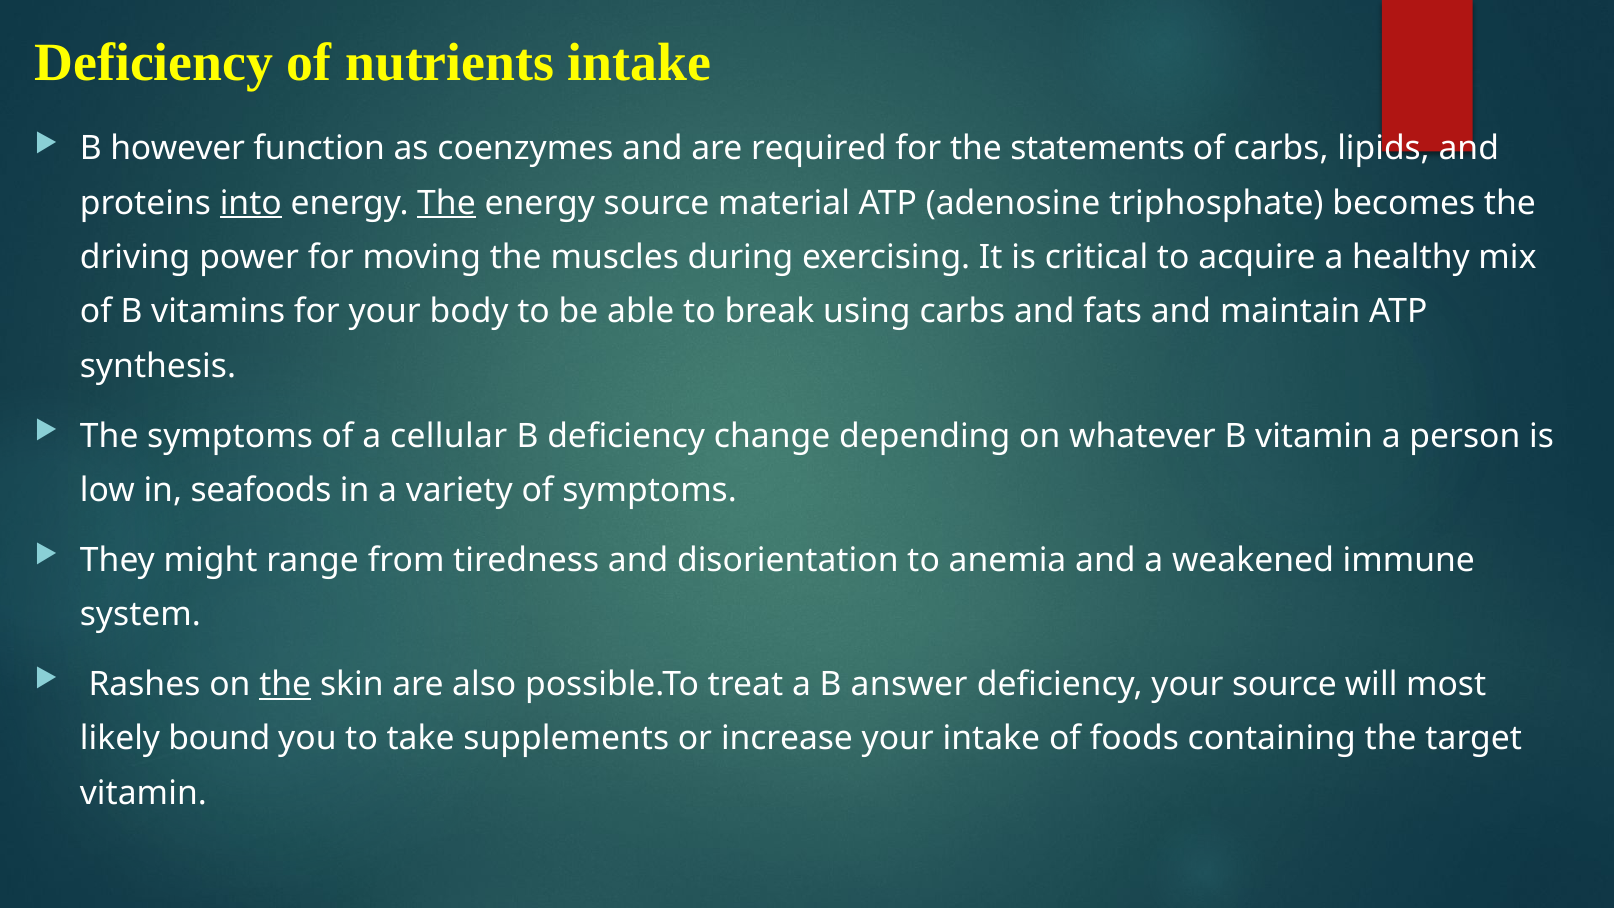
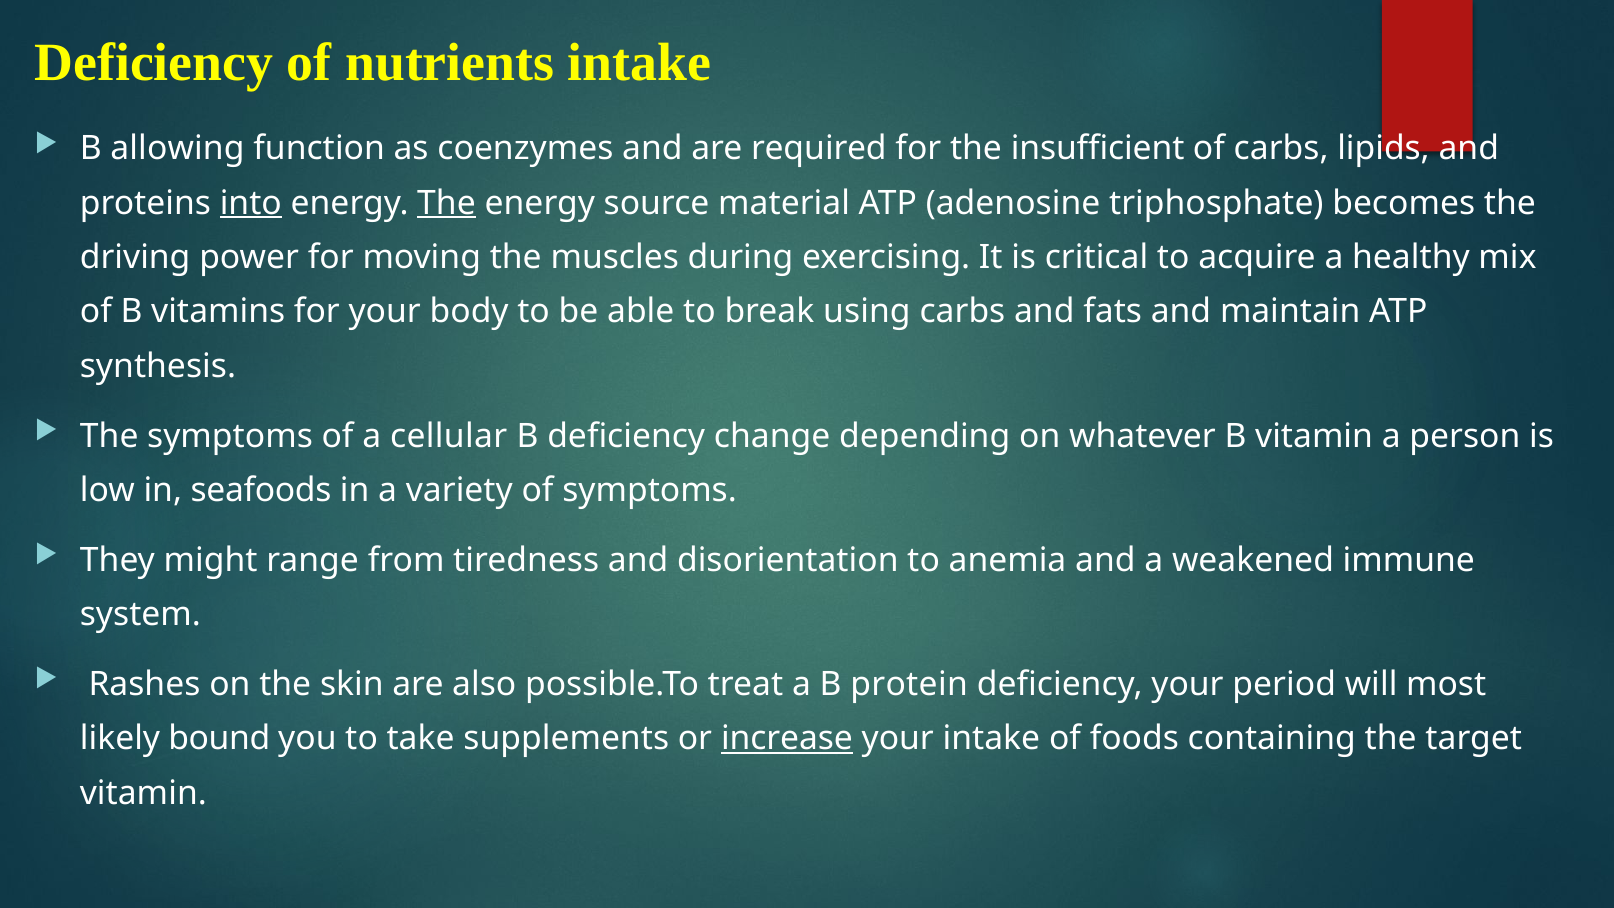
however: however -> allowing
statements: statements -> insufficient
the at (285, 684) underline: present -> none
answer: answer -> protein
your source: source -> period
increase underline: none -> present
